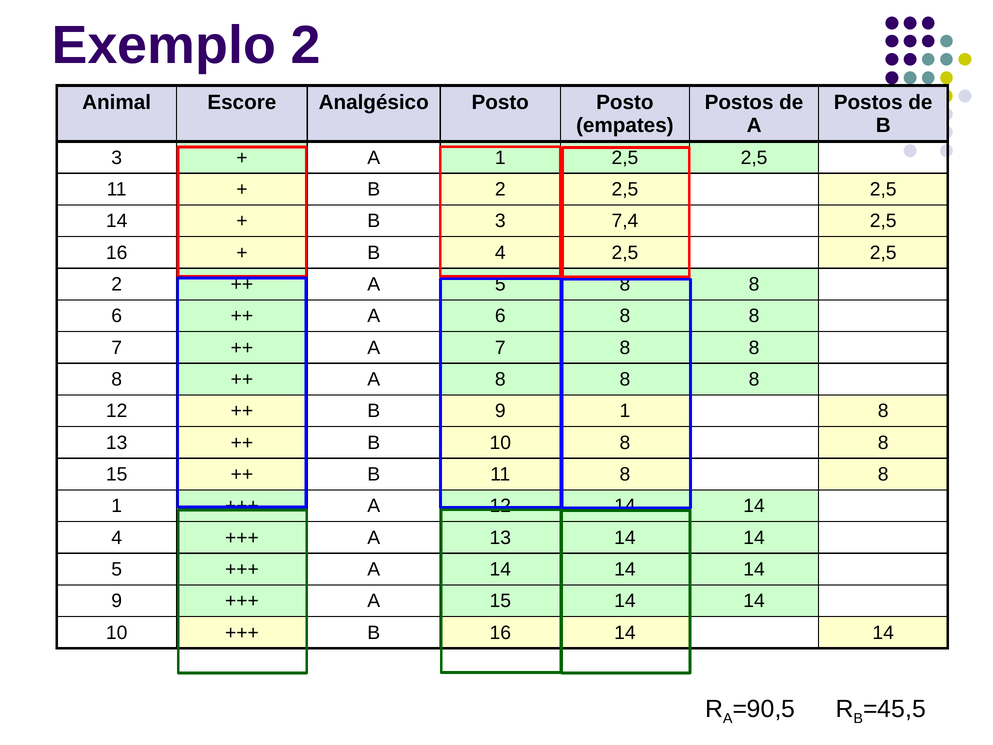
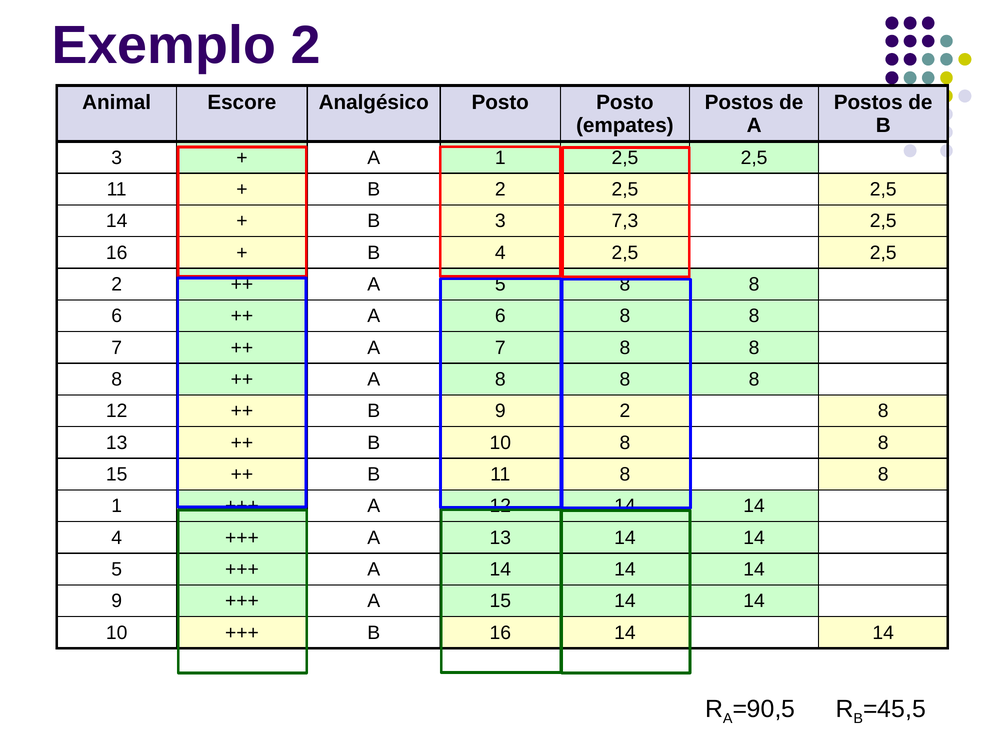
7,4: 7,4 -> 7,3
9 1: 1 -> 2
